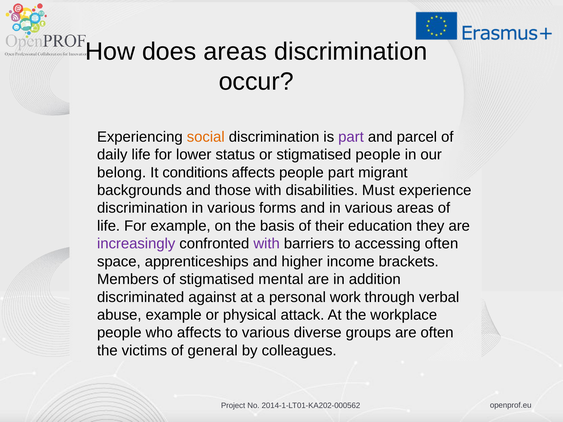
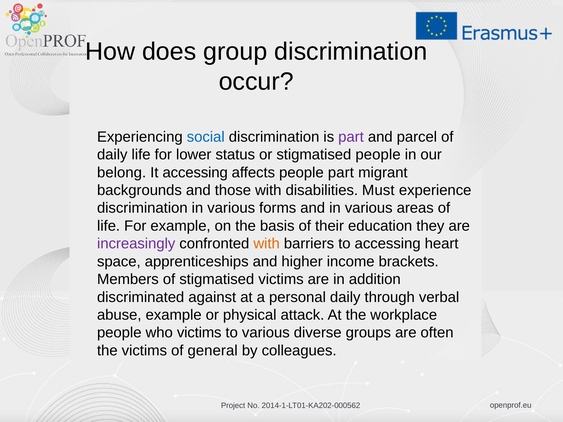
does areas: areas -> group
social colour: orange -> blue
It conditions: conditions -> accessing
with at (267, 244) colour: purple -> orange
accessing often: often -> heart
stigmatised mental: mental -> victims
personal work: work -> daily
who affects: affects -> victims
